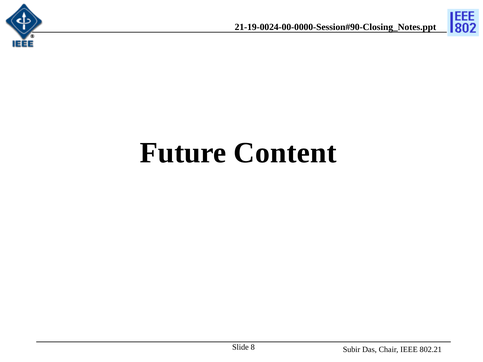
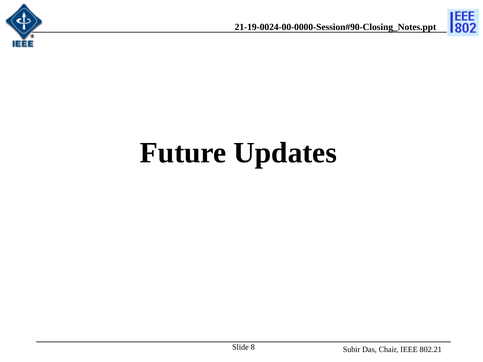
Content: Content -> Updates
